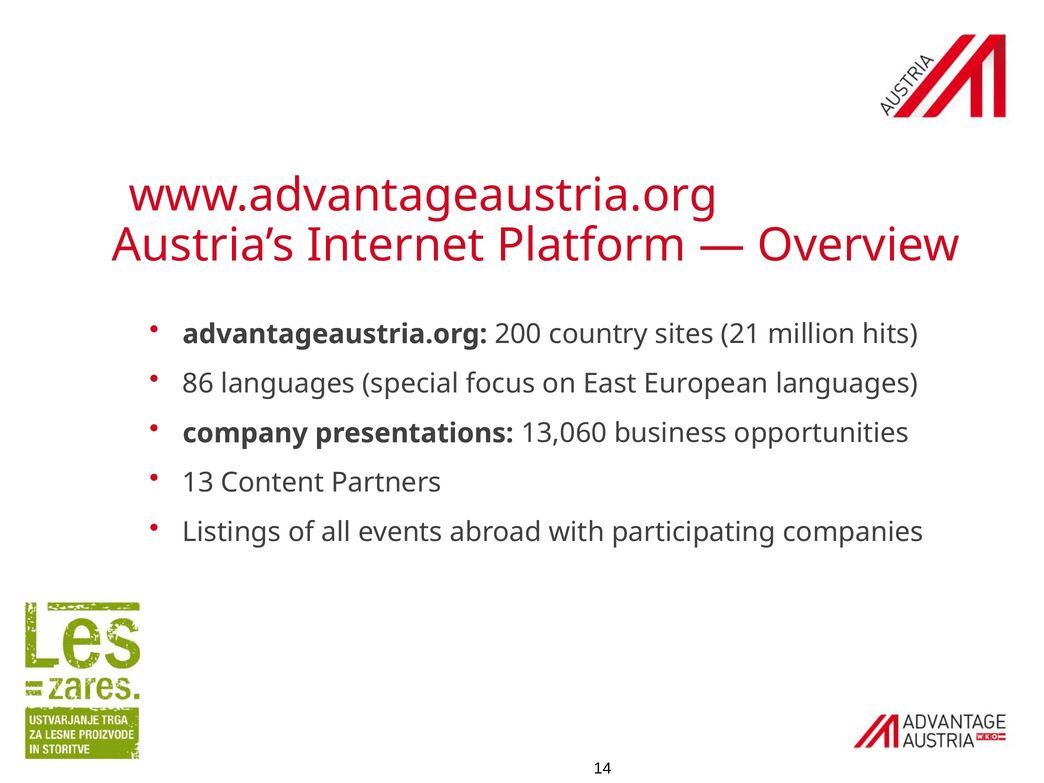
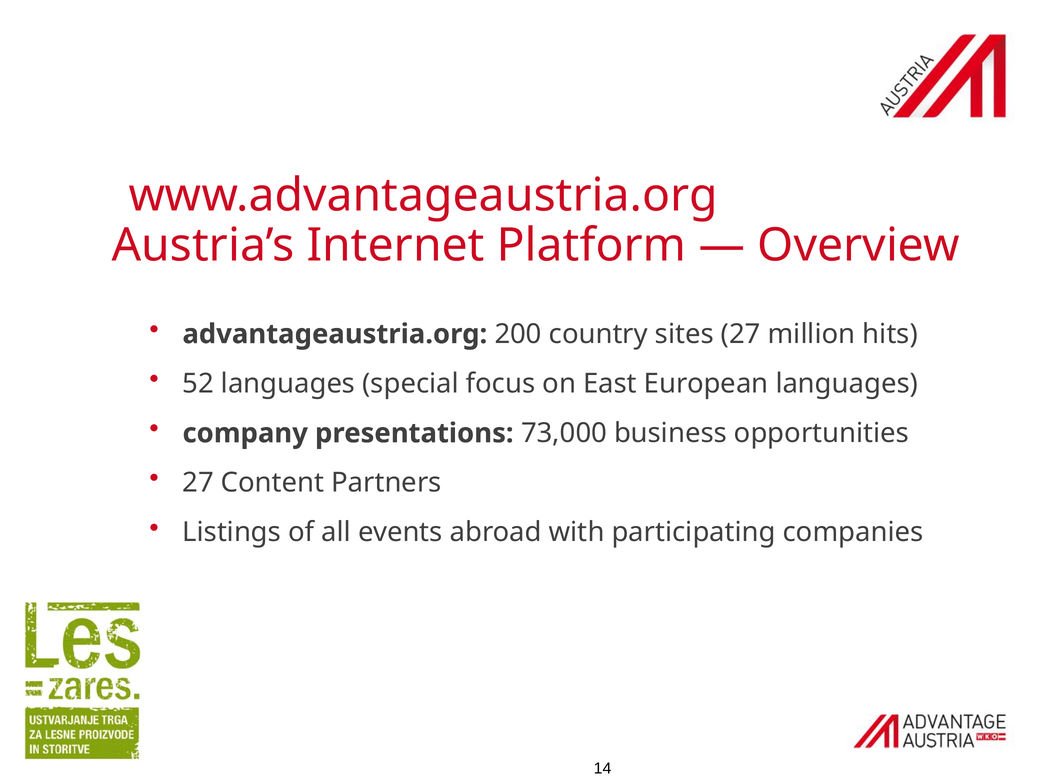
sites 21: 21 -> 27
86: 86 -> 52
13,060: 13,060 -> 73,000
13 at (198, 483): 13 -> 27
